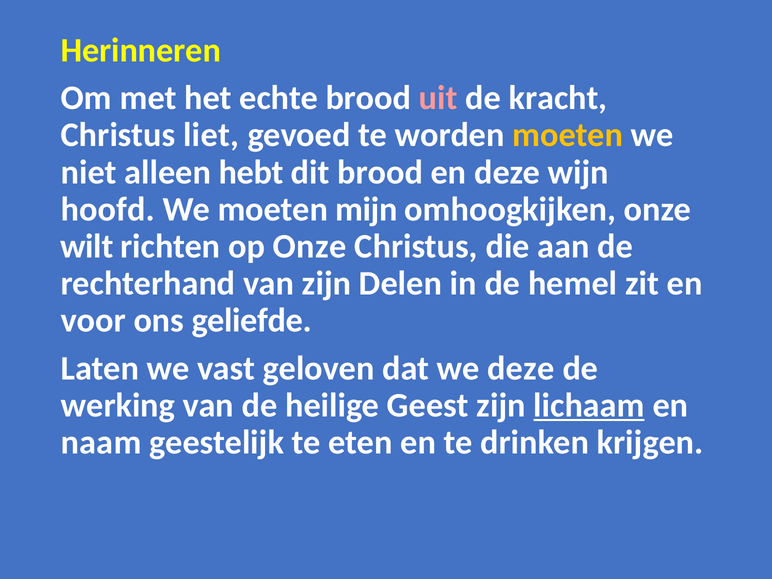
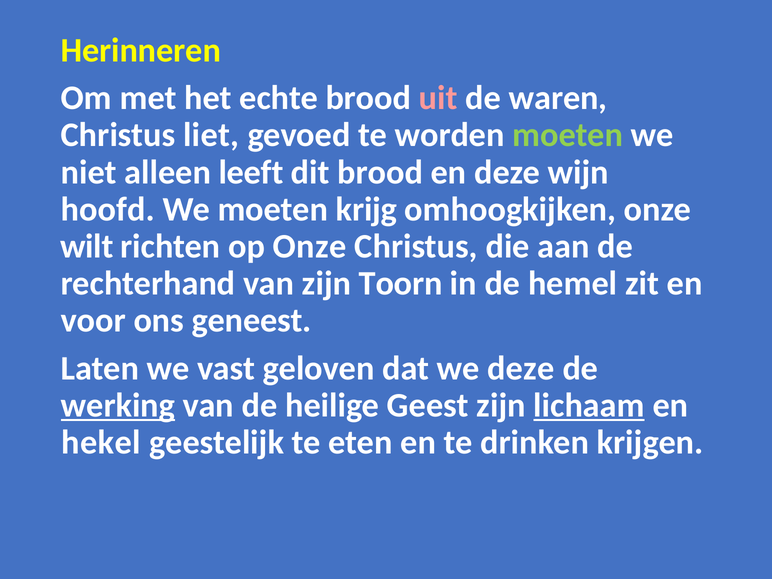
kracht: kracht -> waren
moeten at (568, 135) colour: yellow -> light green
hebt: hebt -> leeft
mijn: mijn -> krijg
Delen: Delen -> Toorn
geliefde: geliefde -> geneest
werking underline: none -> present
naam: naam -> hekel
